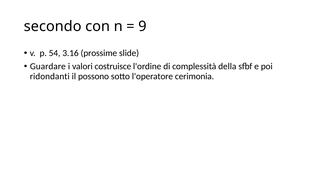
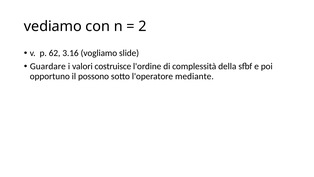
secondo: secondo -> vediamo
9: 9 -> 2
54: 54 -> 62
prossime: prossime -> vogliamo
ridondanti: ridondanti -> opportuno
cerimonia: cerimonia -> mediante
